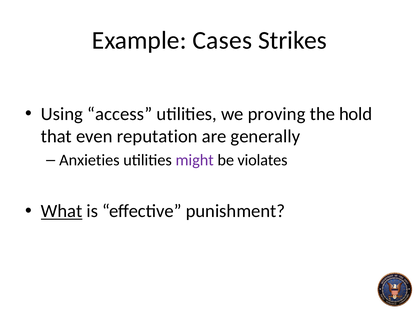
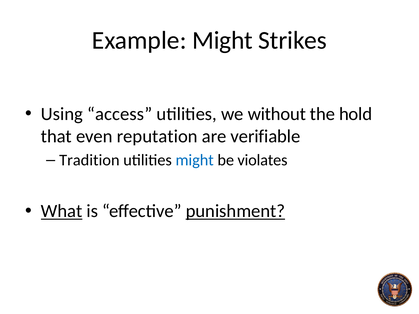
Example Cases: Cases -> Might
proving: proving -> without
generally: generally -> verifiable
Anxieties: Anxieties -> Tradition
might at (195, 160) colour: purple -> blue
punishment underline: none -> present
